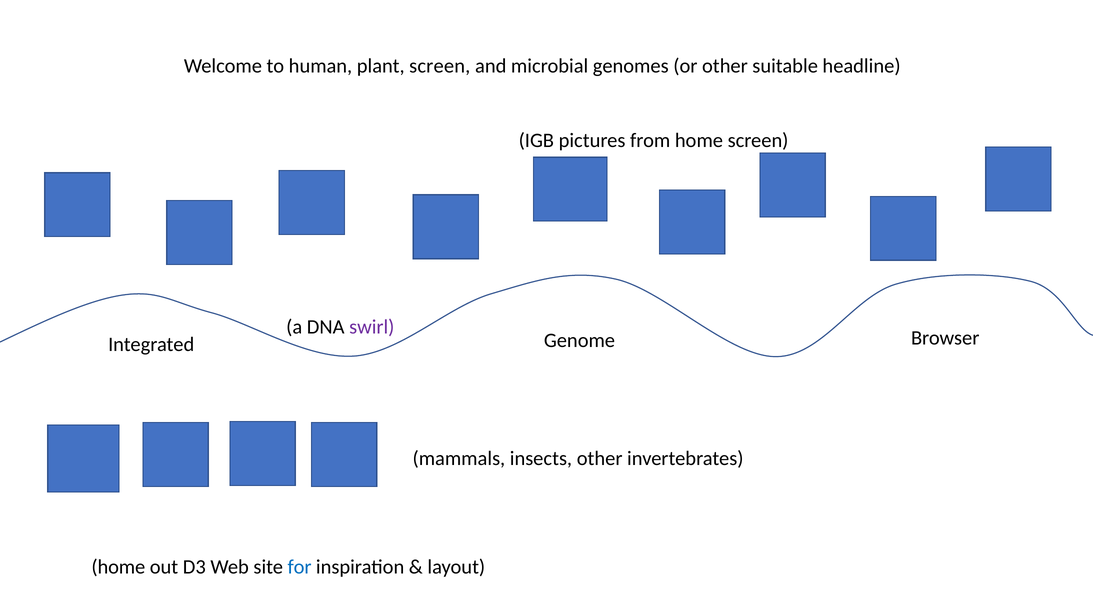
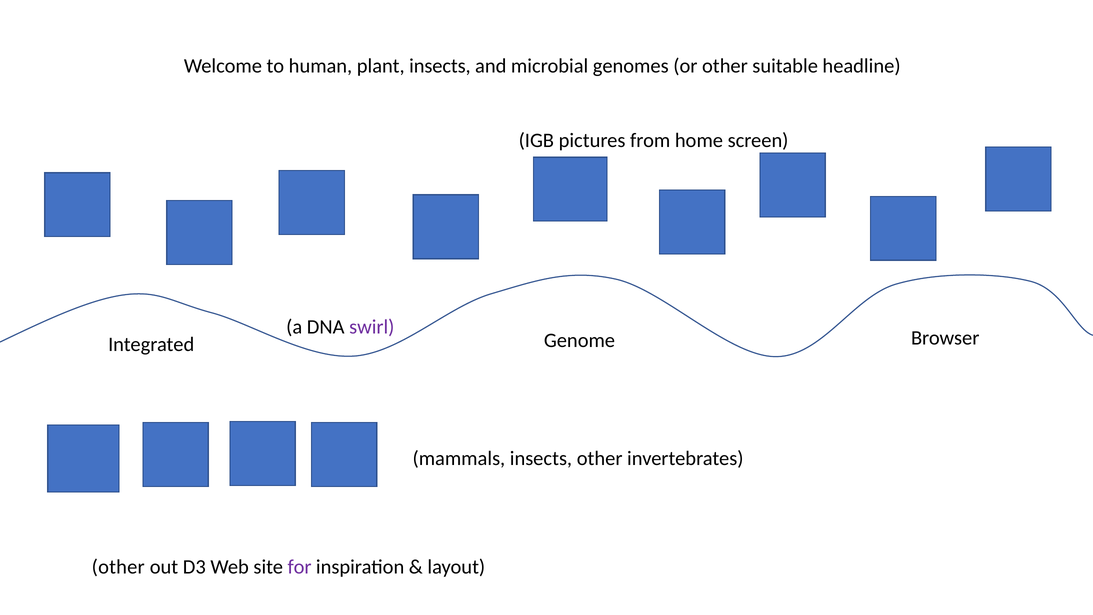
plant screen: screen -> insects
home at (118, 567): home -> other
for colour: blue -> purple
